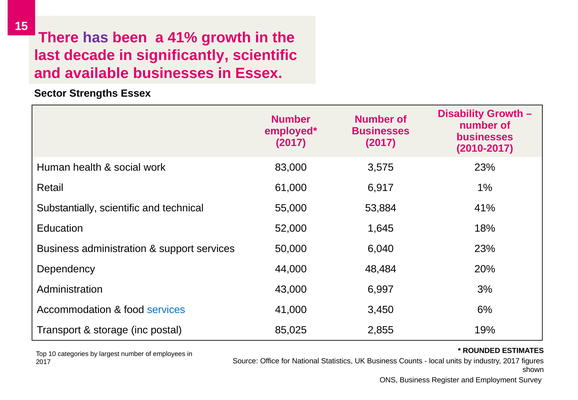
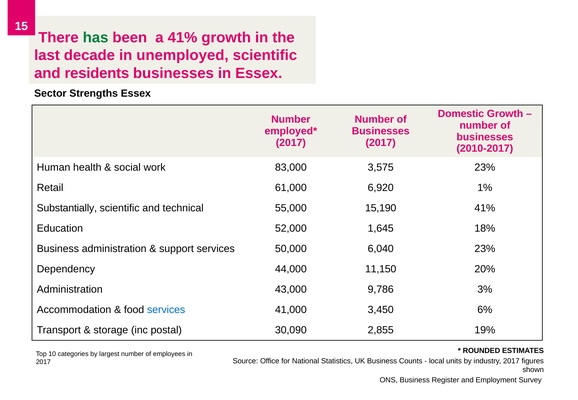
has colour: purple -> green
significantly: significantly -> unemployed
available: available -> residents
Disability: Disability -> Domestic
6,917: 6,917 -> 6,920
53,884: 53,884 -> 15,190
48,484: 48,484 -> 11,150
6,997: 6,997 -> 9,786
85,025: 85,025 -> 30,090
